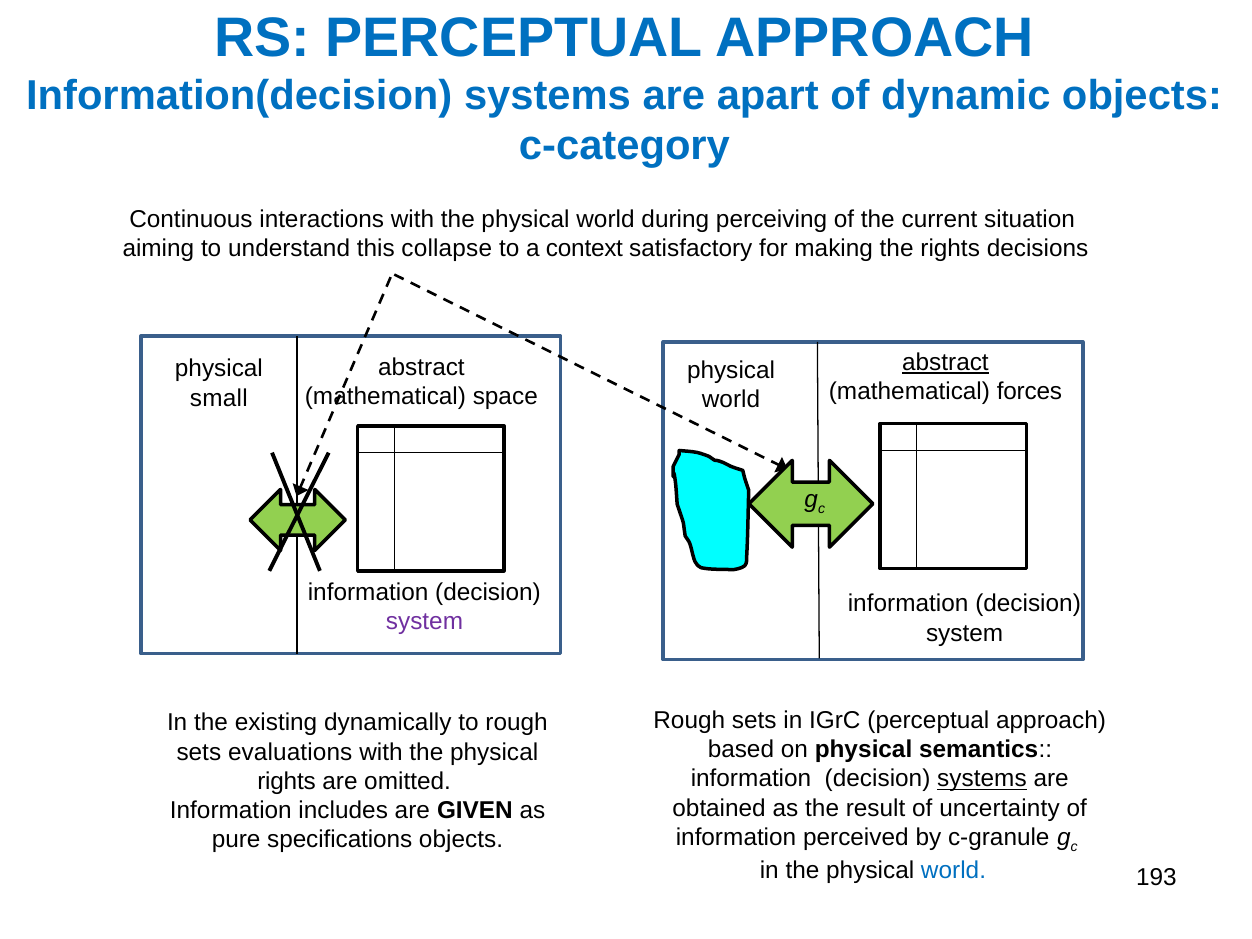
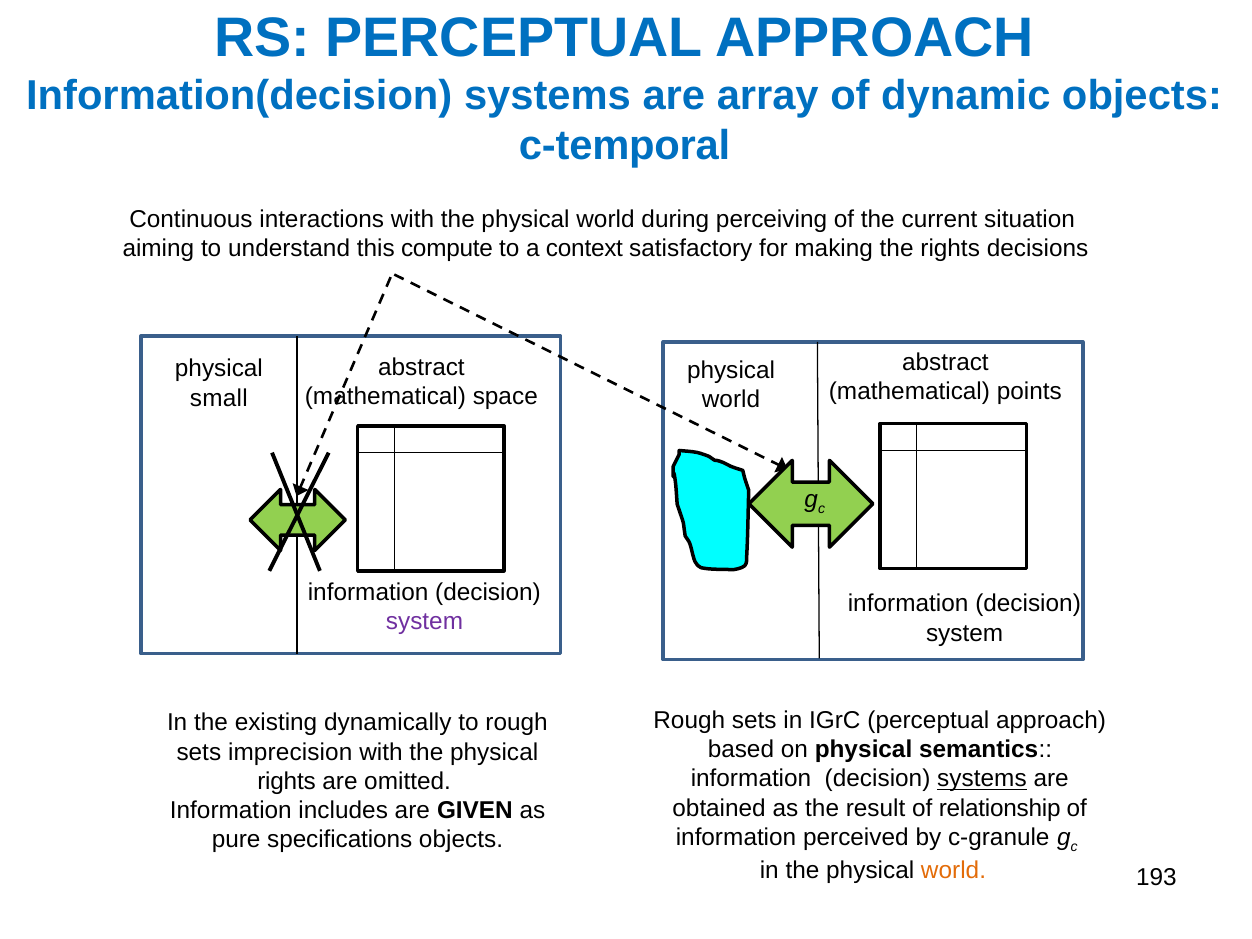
apart: apart -> array
c-category: c-category -> c-temporal
collapse: collapse -> compute
abstract at (945, 363) underline: present -> none
forces: forces -> points
evaluations: evaluations -> imprecision
uncertainty: uncertainty -> relationship
world at (954, 871) colour: blue -> orange
